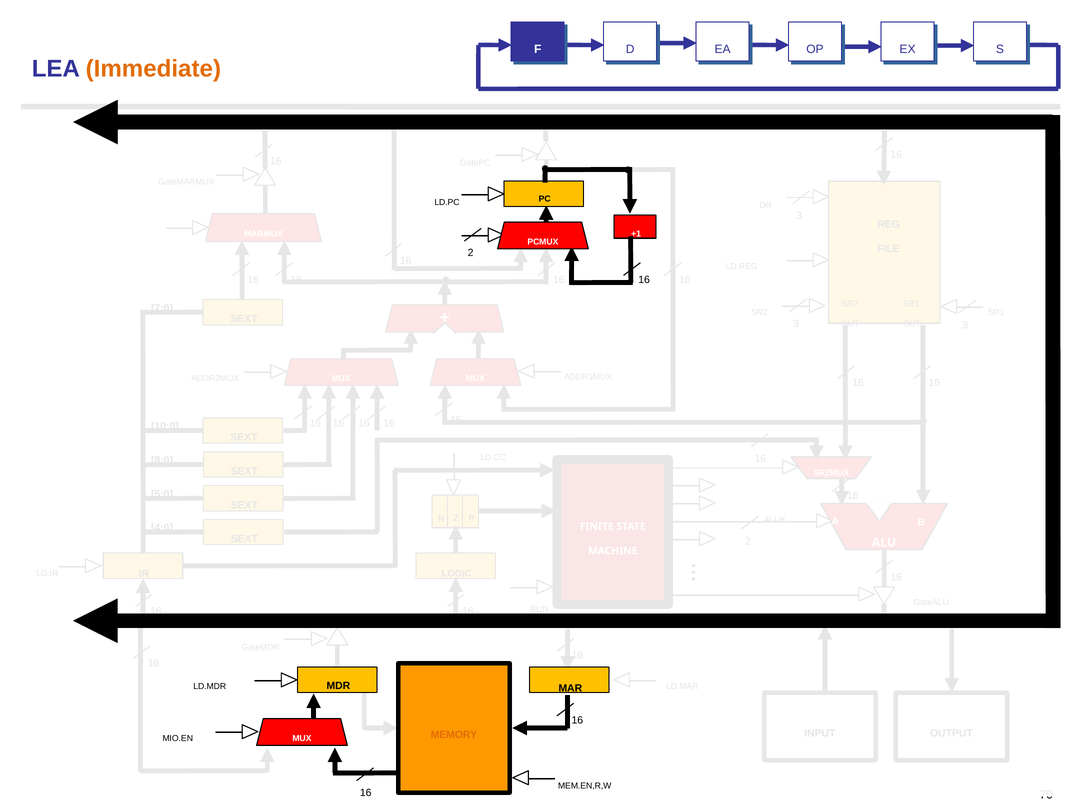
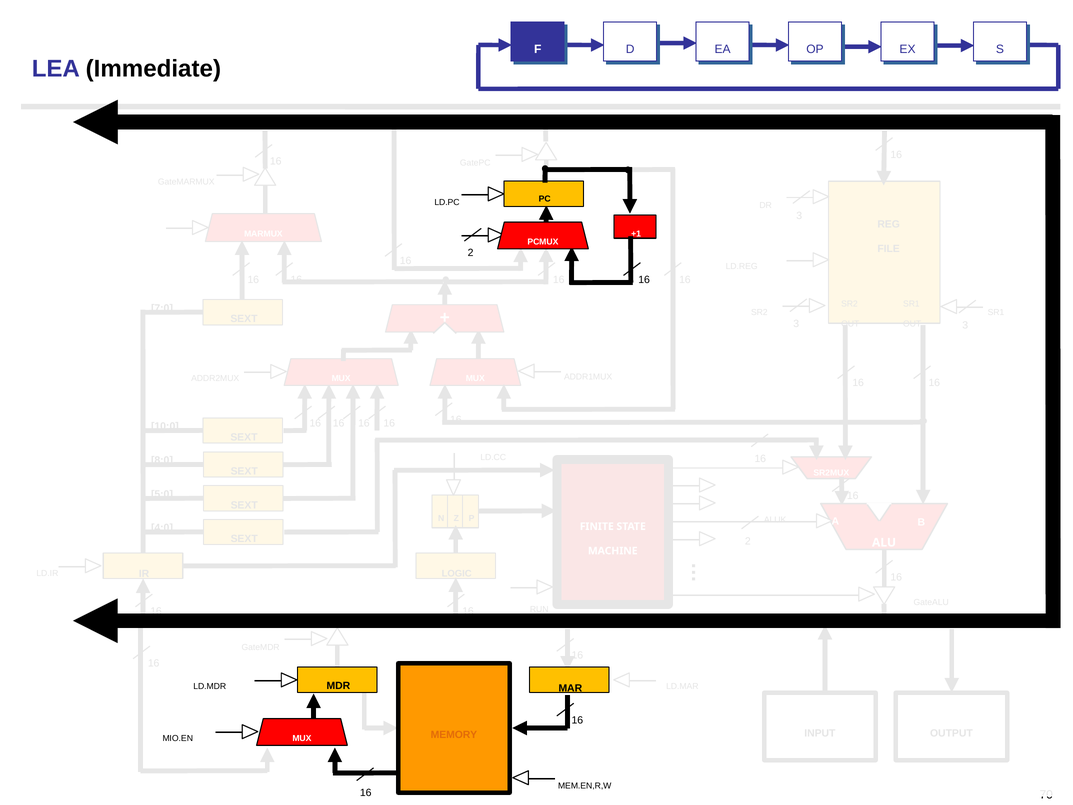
Immediate colour: orange -> black
